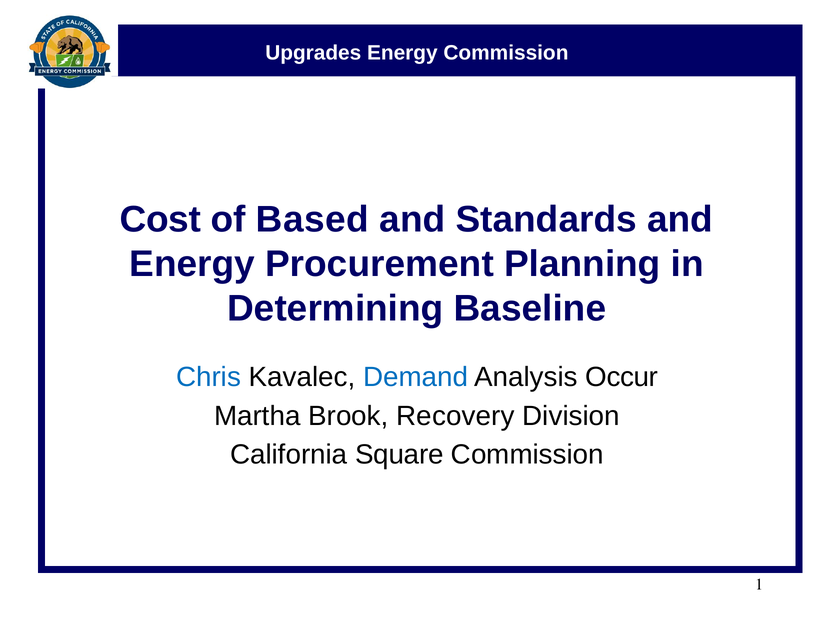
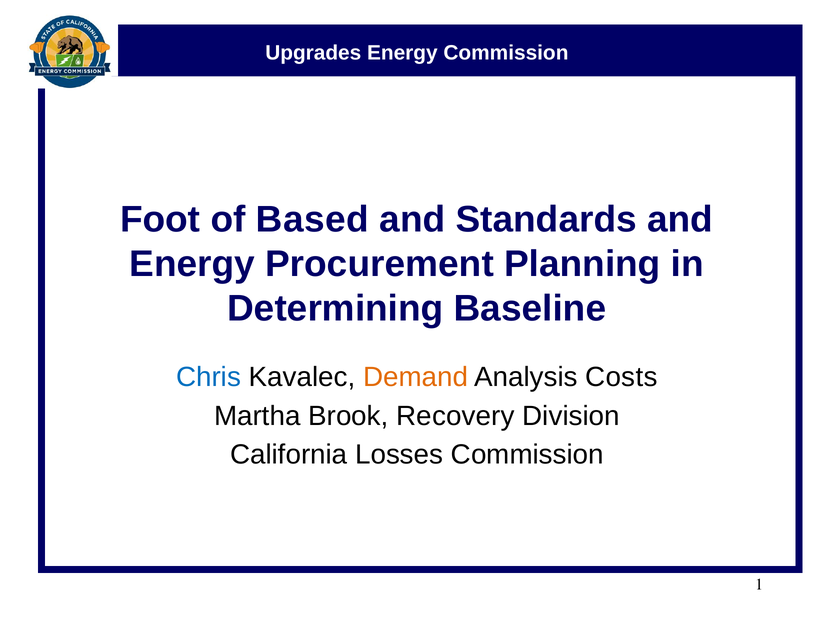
Cost: Cost -> Foot
Demand colour: blue -> orange
Occur: Occur -> Costs
Square: Square -> Losses
